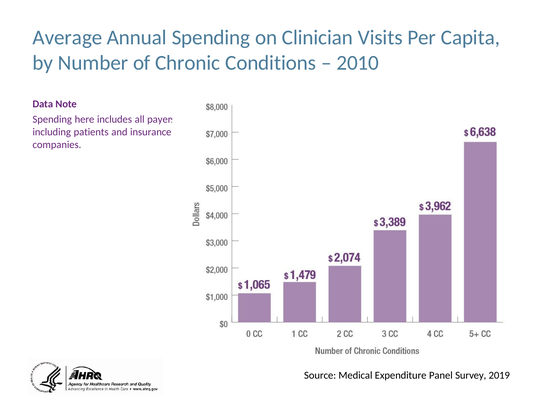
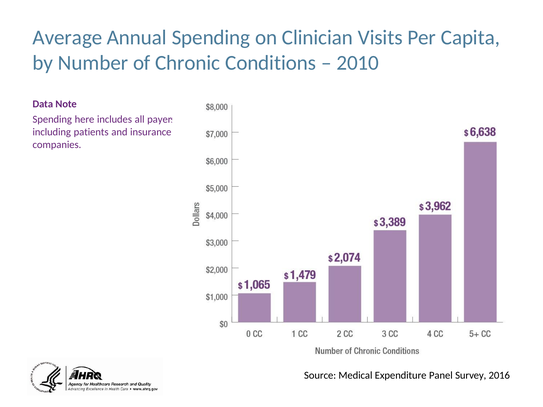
2019: 2019 -> 2016
